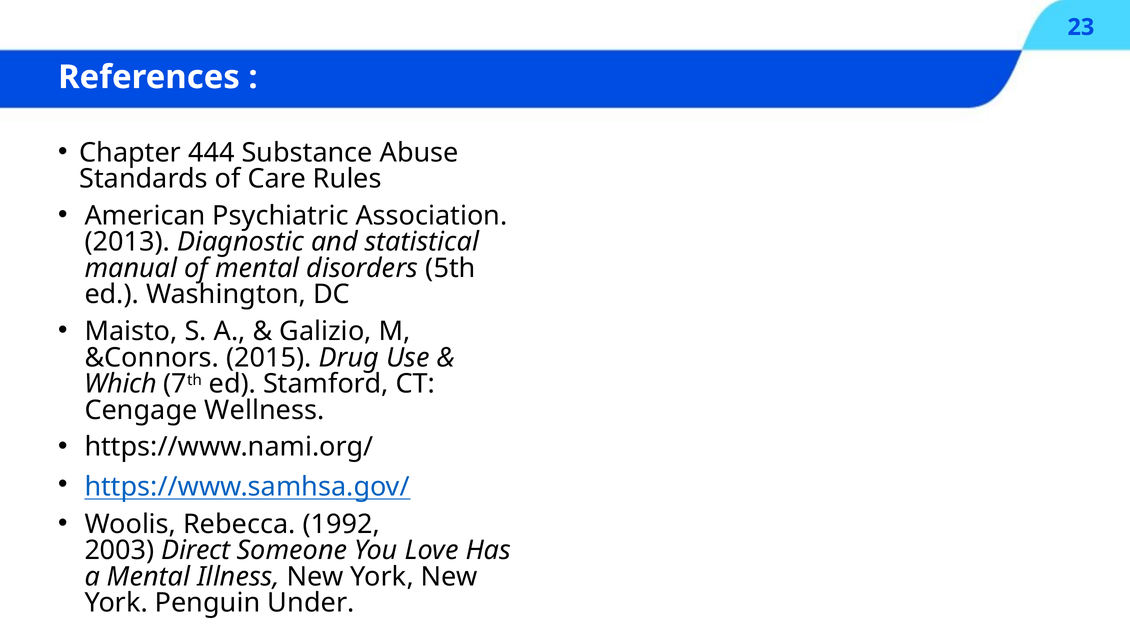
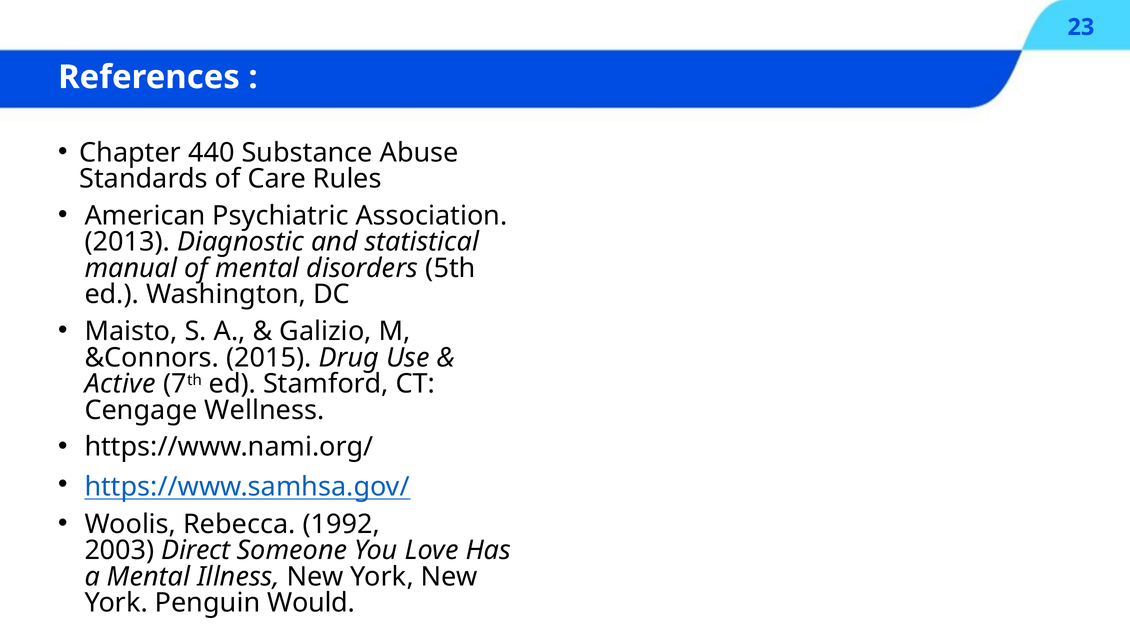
444: 444 -> 440
Which: Which -> Active
Under: Under -> Would
